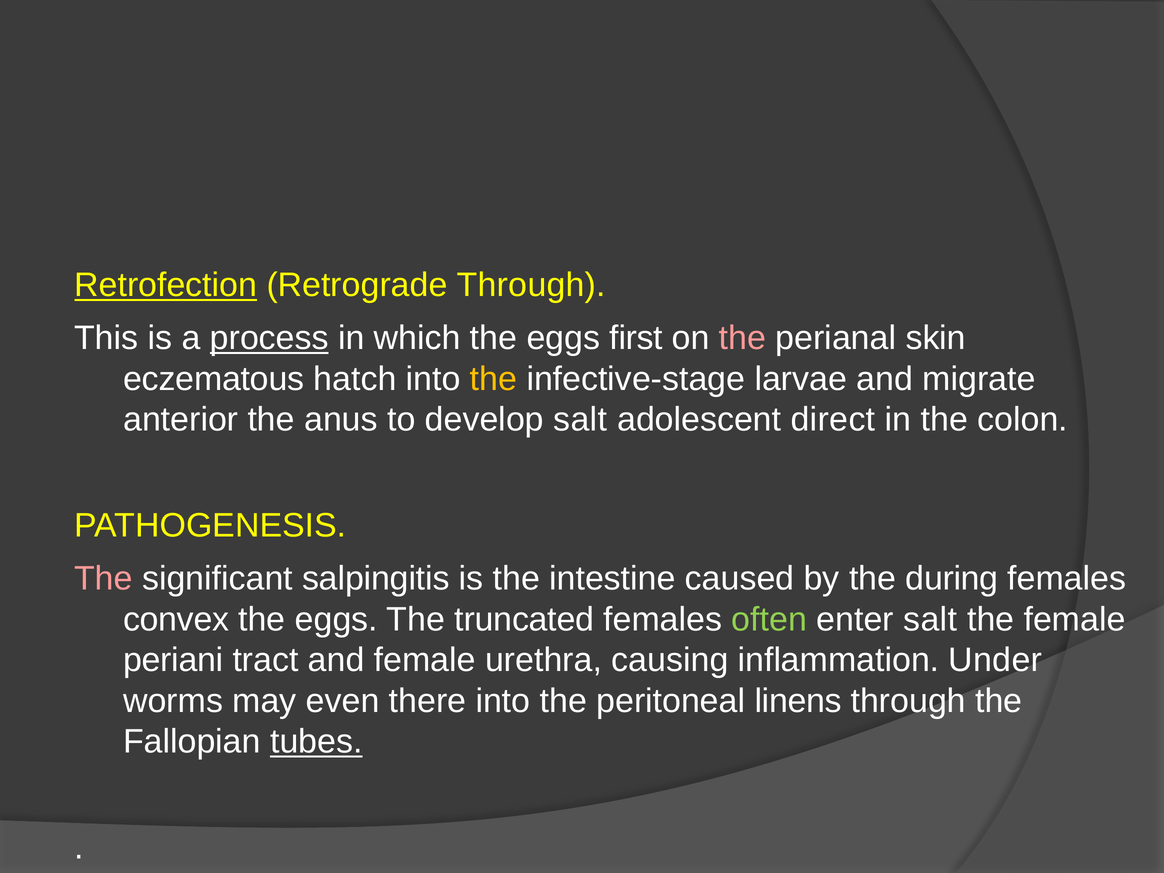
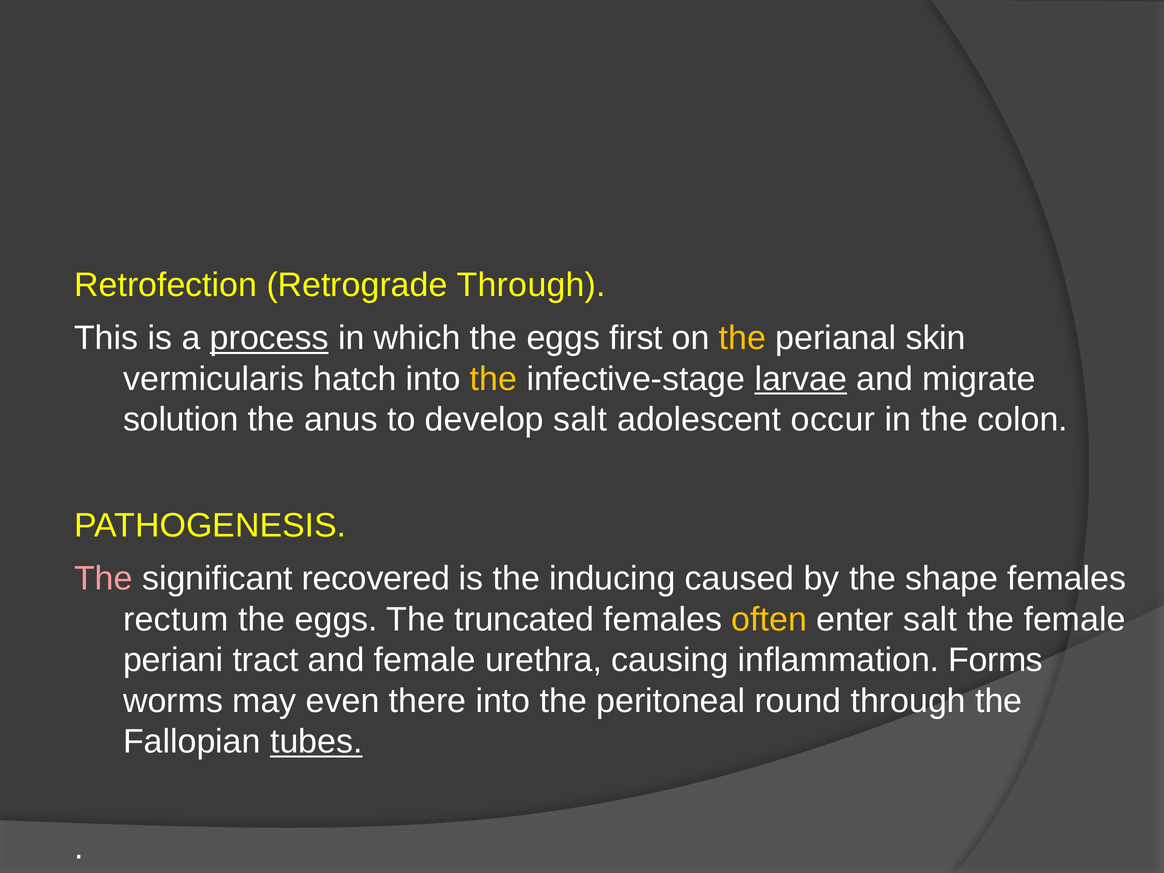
Retrofection underline: present -> none
the at (742, 338) colour: pink -> yellow
eczematous: eczematous -> vermicularis
larvae underline: none -> present
anterior: anterior -> solution
direct: direct -> occur
salpingitis: salpingitis -> recovered
intestine: intestine -> inducing
during: during -> shape
convex: convex -> rectum
often colour: light green -> yellow
Under: Under -> Forms
linens: linens -> round
